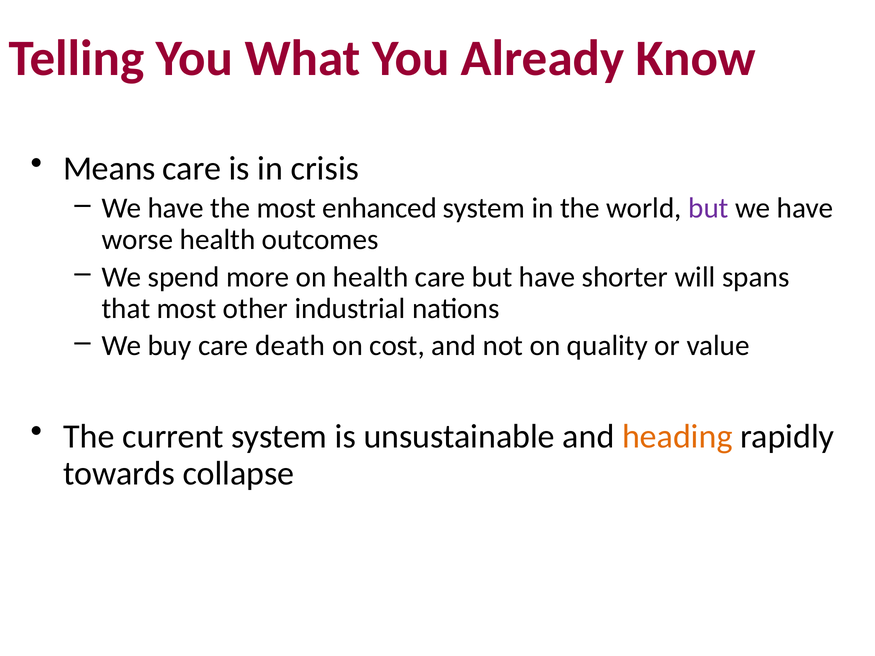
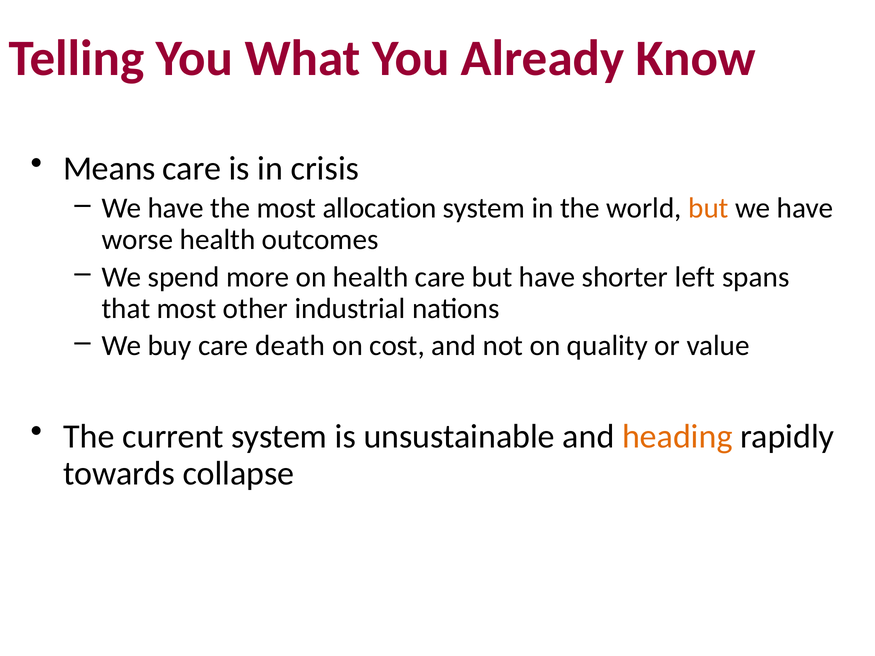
enhanced: enhanced -> allocation
but at (708, 208) colour: purple -> orange
will: will -> left
